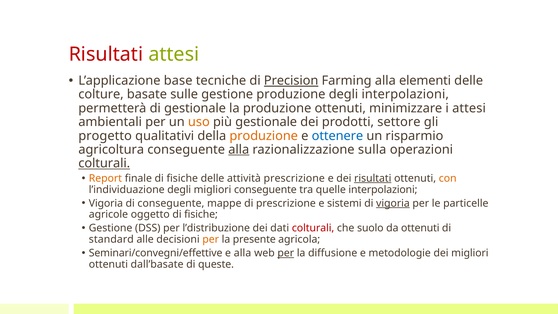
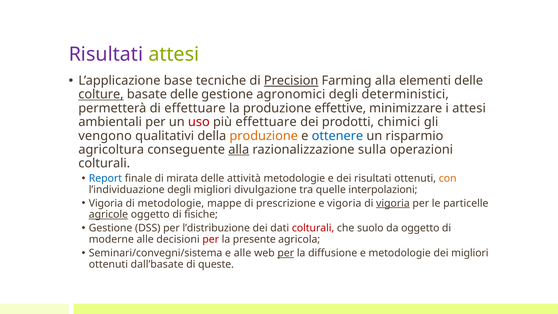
Risultati at (106, 54) colour: red -> purple
colture underline: none -> present
basate sulle: sulle -> delle
gestione produzione: produzione -> agronomici
degli interpolazioni: interpolazioni -> deterministici
di gestionale: gestionale -> effettuare
produzione ottenuti: ottenuti -> effettive
uso colour: orange -> red
più gestionale: gestionale -> effettuare
settore: settore -> chimici
progetto: progetto -> vengono
colturali at (104, 163) underline: present -> none
Report colour: orange -> blue
finale di fisiche: fisiche -> mirata
attività prescrizione: prescrizione -> metodologie
risultati at (373, 178) underline: present -> none
migliori conseguente: conseguente -> divulgazione
di conseguente: conseguente -> metodologie
e sistemi: sistemi -> vigoria
agricole underline: none -> present
da ottenuti: ottenuti -> oggetto
standard: standard -> moderne
per at (211, 239) colour: orange -> red
Seminari/convegni/effettive: Seminari/convegni/effettive -> Seminari/convegni/sistema
e alla: alla -> alle
